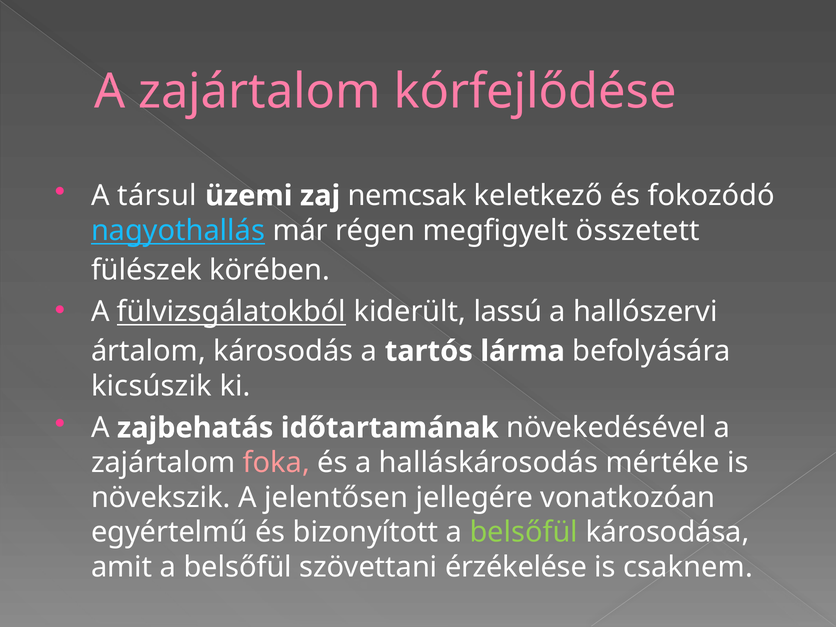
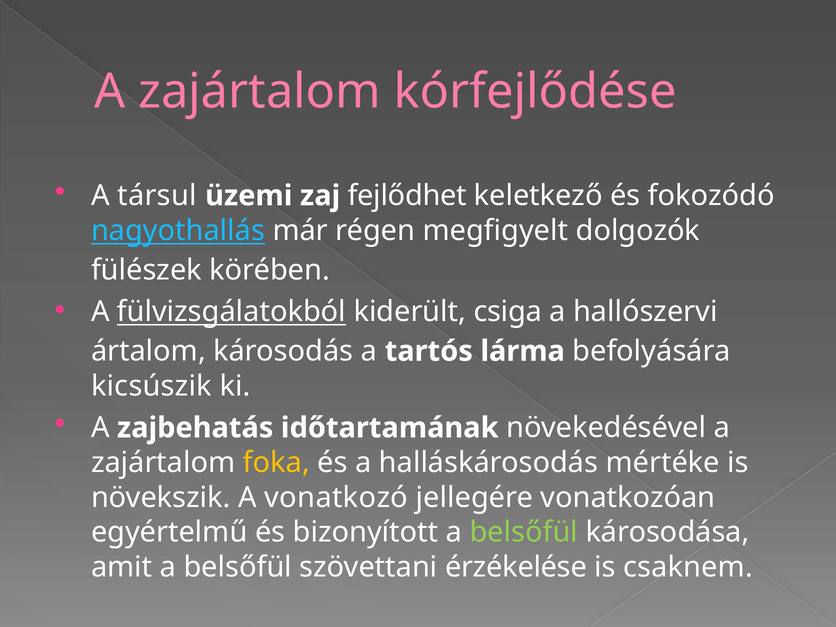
nemcsak: nemcsak -> fejlődhet
összetett: összetett -> dolgozók
lassú: lassú -> csiga
foka colour: pink -> yellow
jelentősen: jelentősen -> vonatkozó
